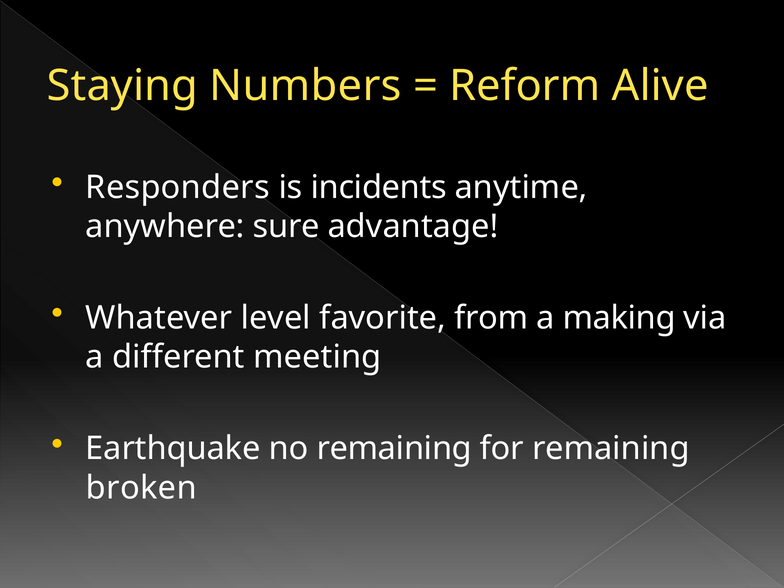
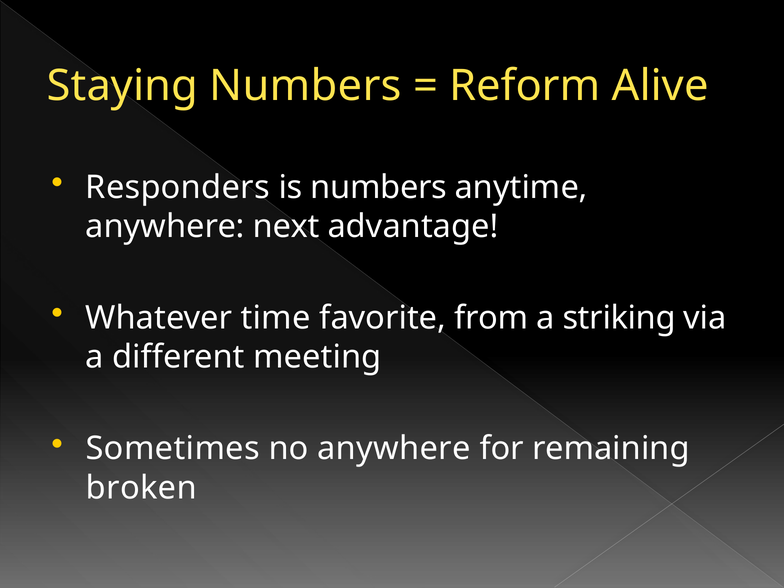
is incidents: incidents -> numbers
sure: sure -> next
level: level -> time
making: making -> striking
Earthquake: Earthquake -> Sometimes
no remaining: remaining -> anywhere
